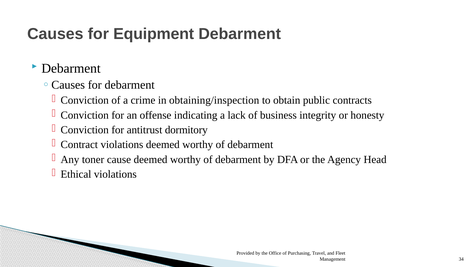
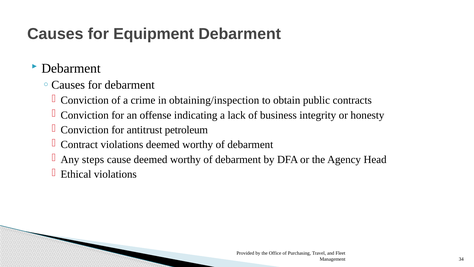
dormitory: dormitory -> petroleum
toner: toner -> steps
